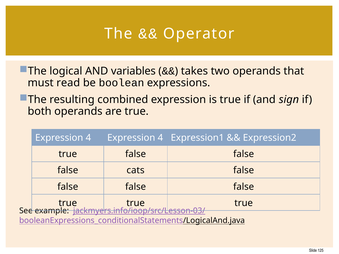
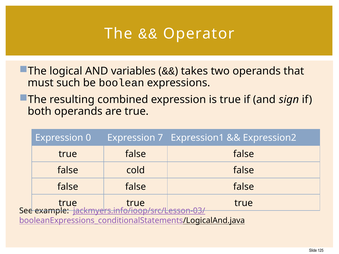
read: read -> such
4 at (88, 138): 4 -> 0
4 at (160, 138): 4 -> 7
cats: cats -> cold
